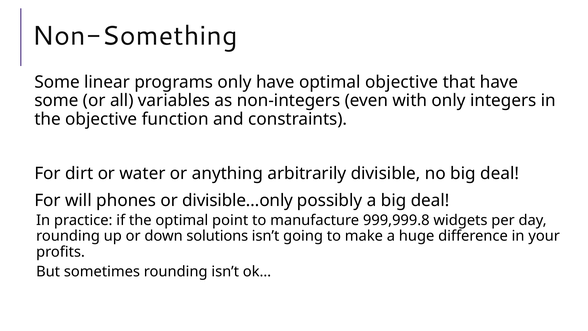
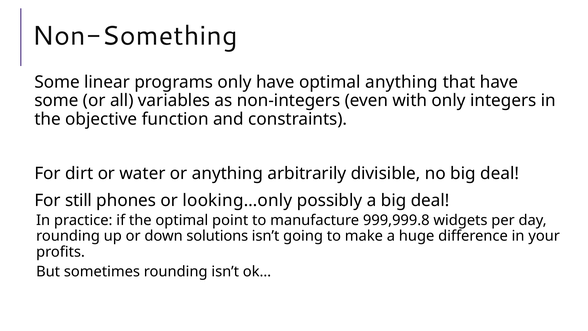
optimal objective: objective -> anything
will: will -> still
divisible…only: divisible…only -> looking…only
